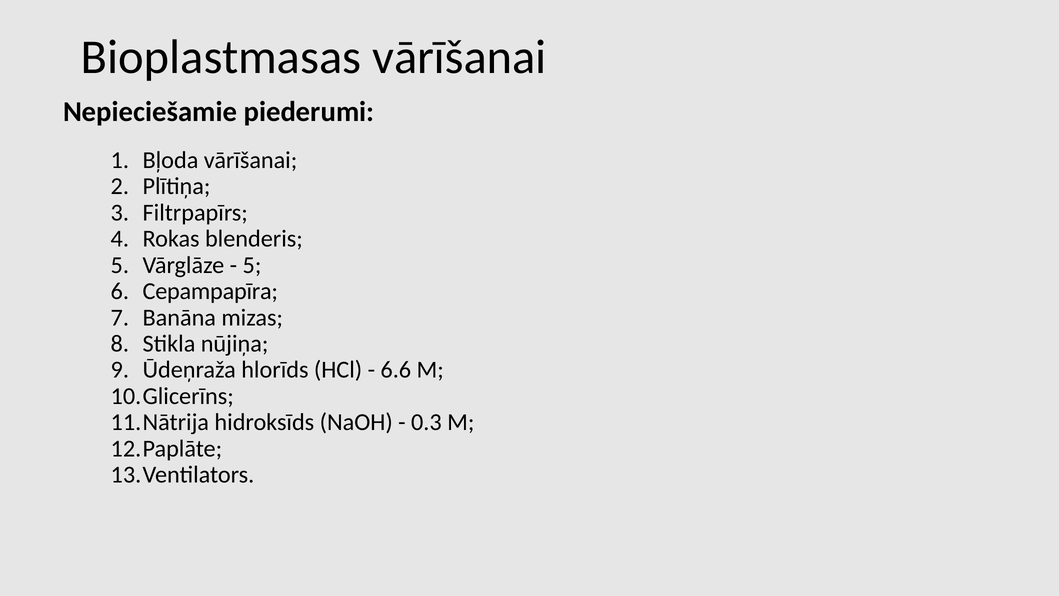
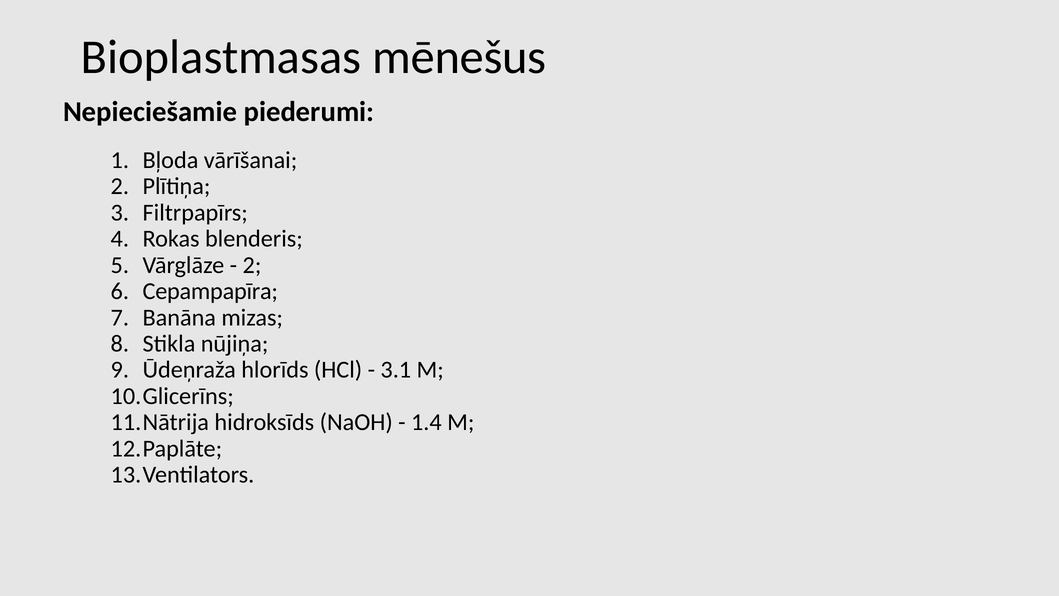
Bioplastmasas vārīšanai: vārīšanai -> mēnešus
5 at (252, 265): 5 -> 2
6.6: 6.6 -> 3.1
0.3: 0.3 -> 1.4
